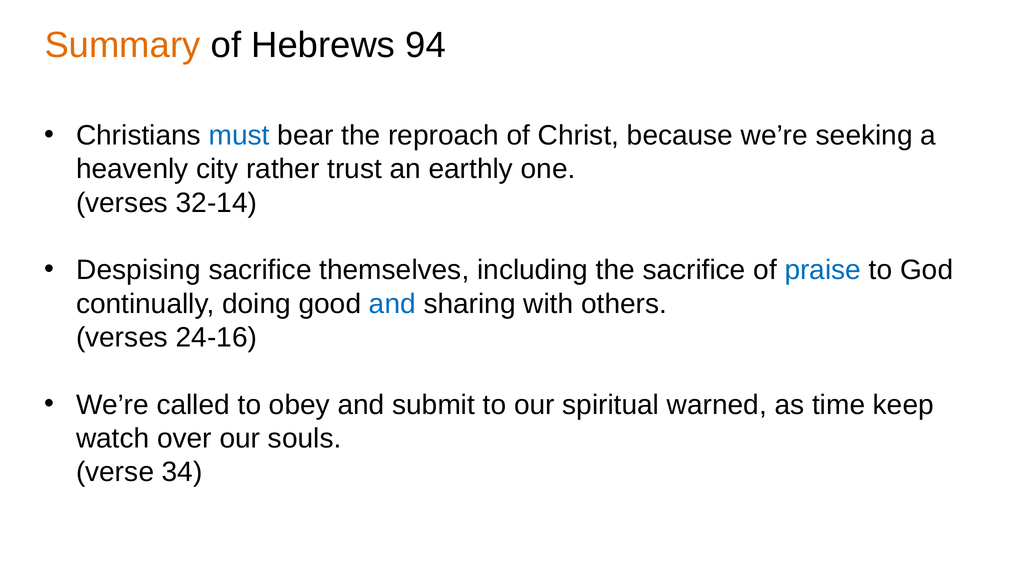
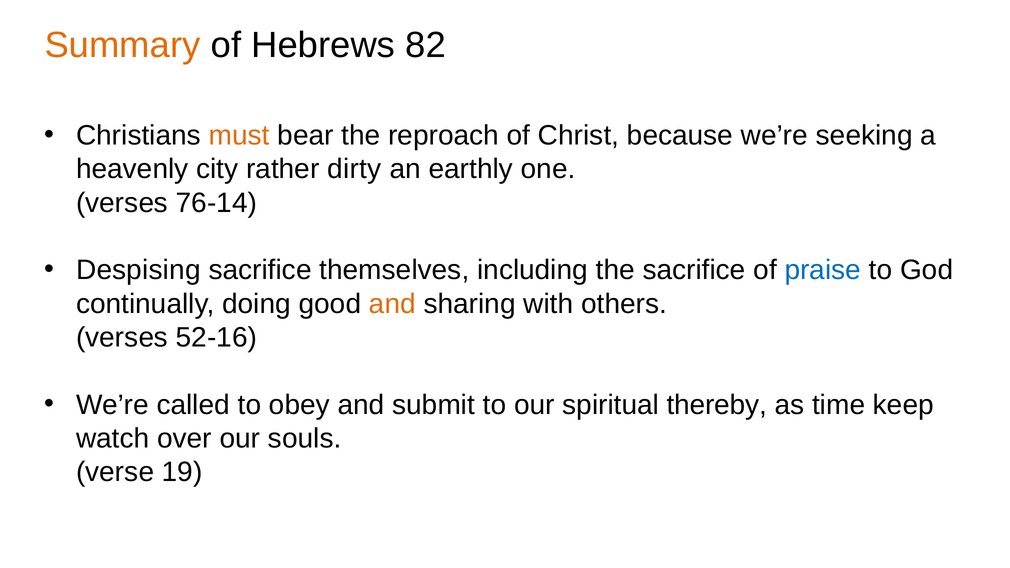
94: 94 -> 82
must colour: blue -> orange
trust: trust -> dirty
32-14: 32-14 -> 76-14
and at (392, 304) colour: blue -> orange
24-16: 24-16 -> 52-16
warned: warned -> thereby
34: 34 -> 19
